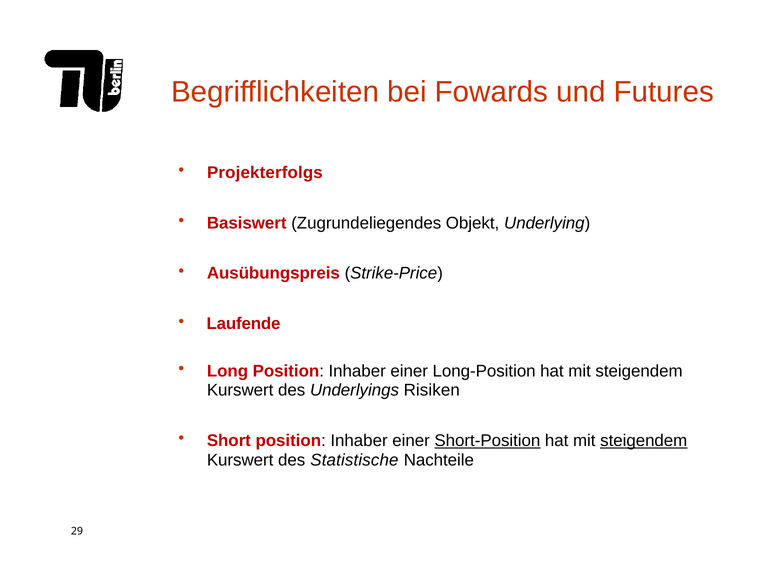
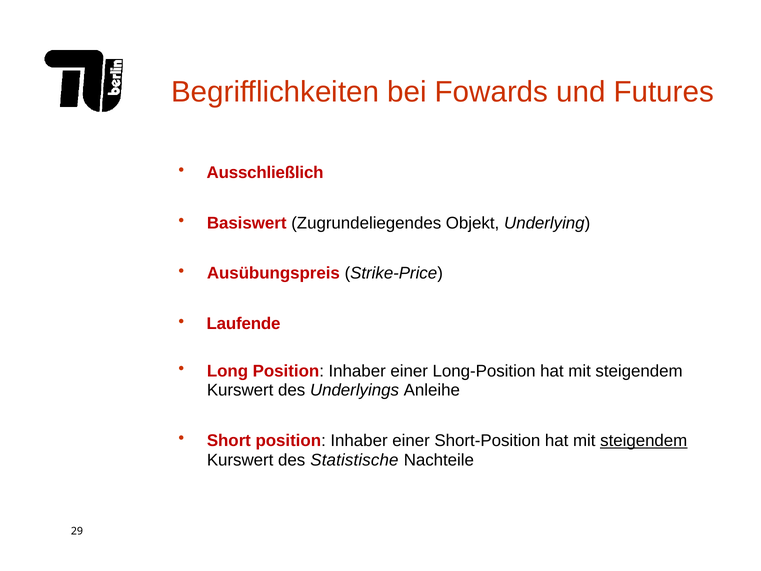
Projekterfolgs: Projekterfolgs -> Ausschließlich
Risiken: Risiken -> Anleihe
Short-Position underline: present -> none
